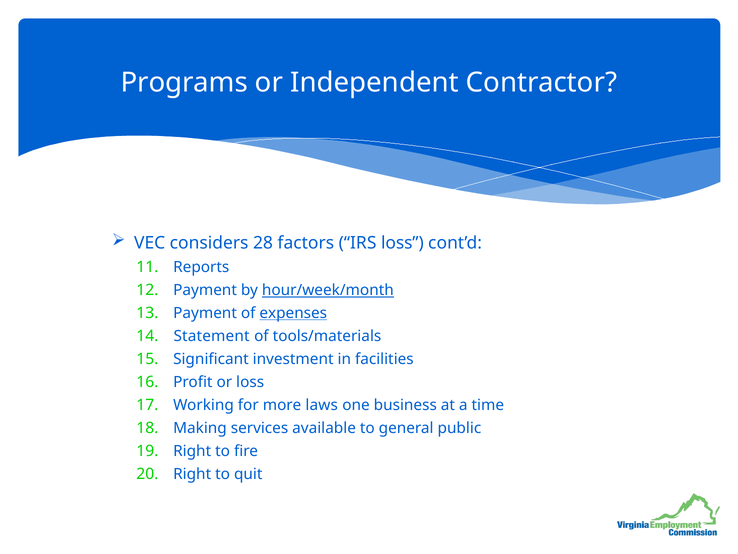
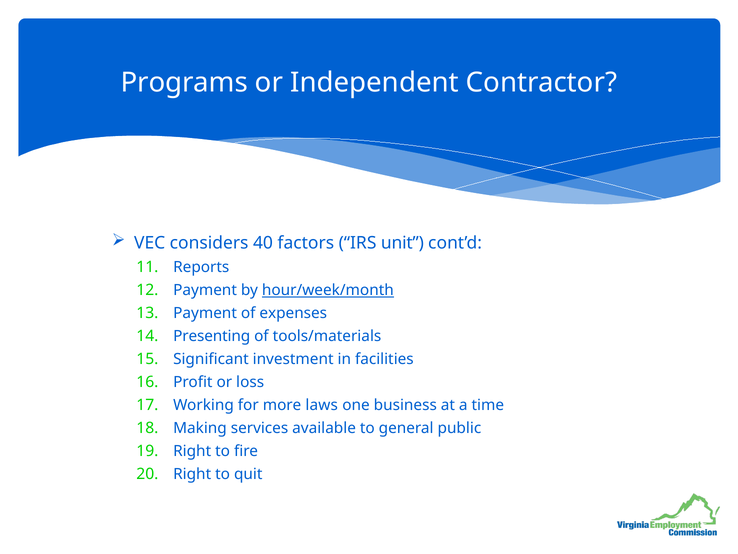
28: 28 -> 40
IRS loss: loss -> unit
expenses underline: present -> none
Statement: Statement -> Presenting
